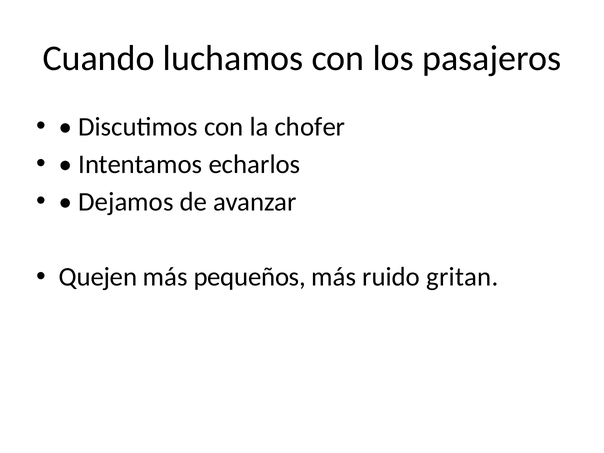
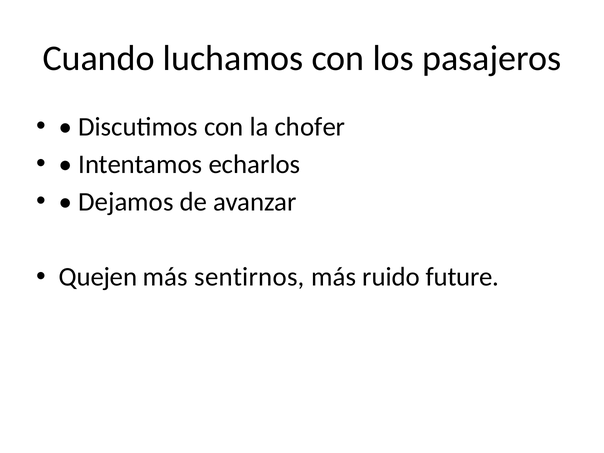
pequeños: pequeños -> sentirnos
gritan: gritan -> future
